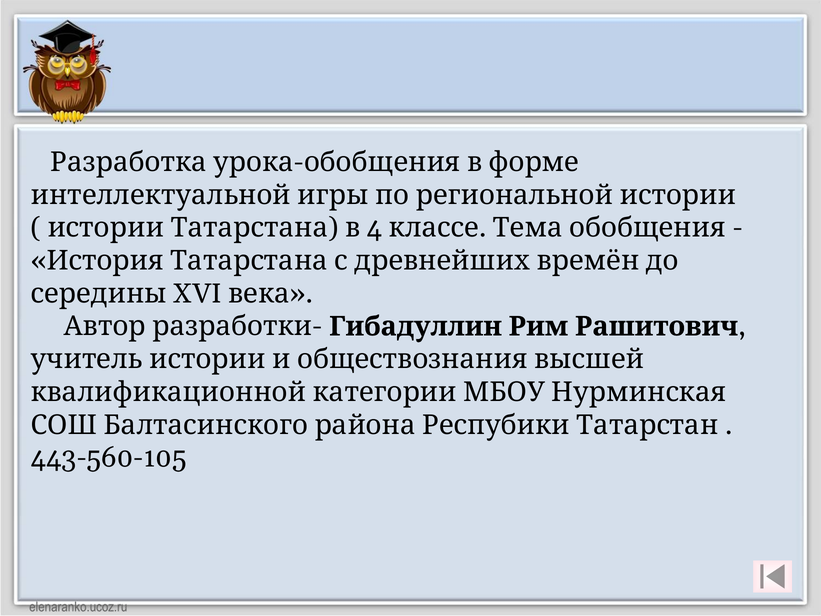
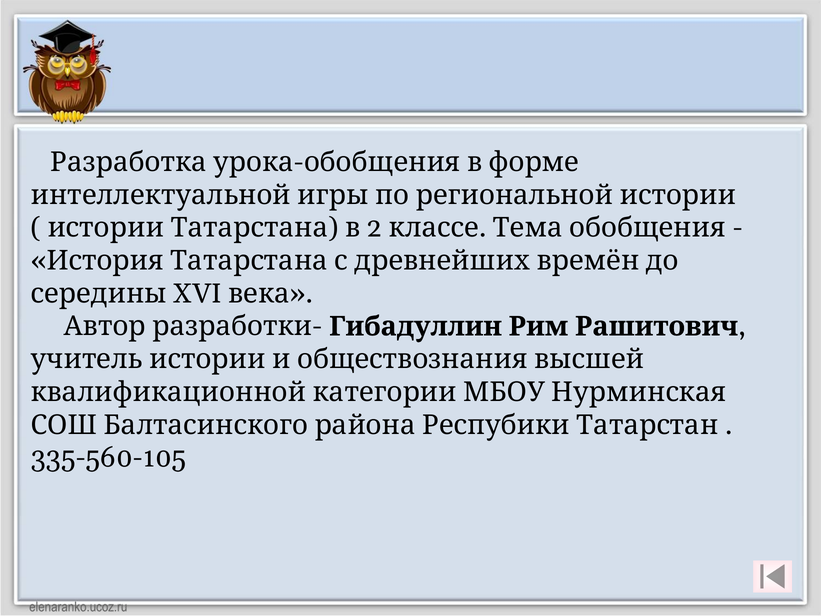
4: 4 -> 2
443-560-105: 443-560-105 -> 335-560-105
